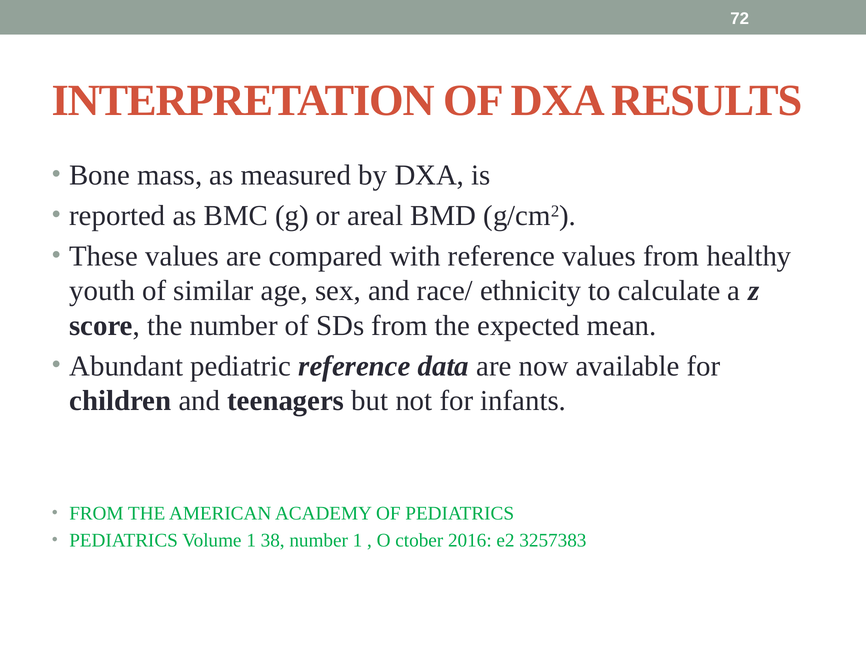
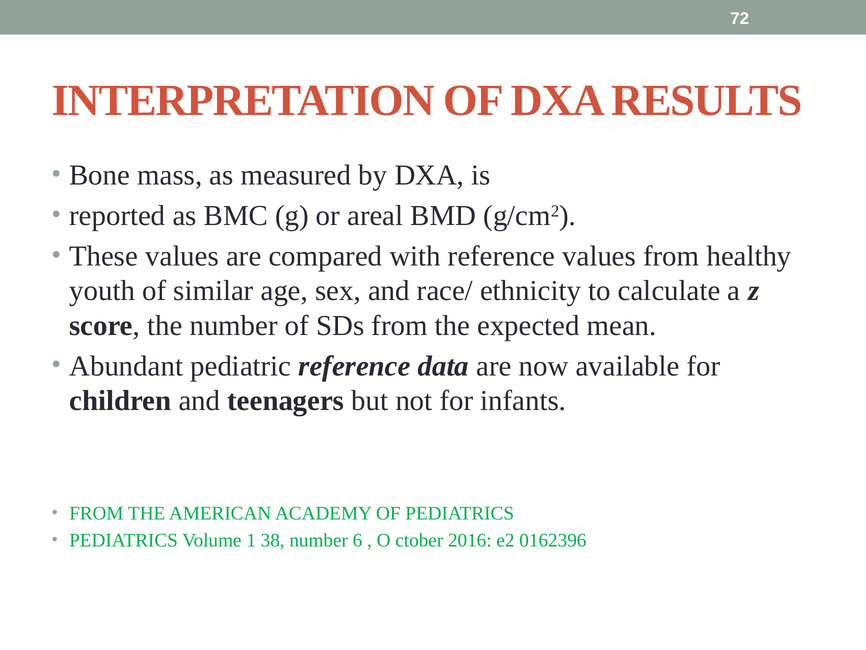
number 1: 1 -> 6
3257383: 3257383 -> 0162396
